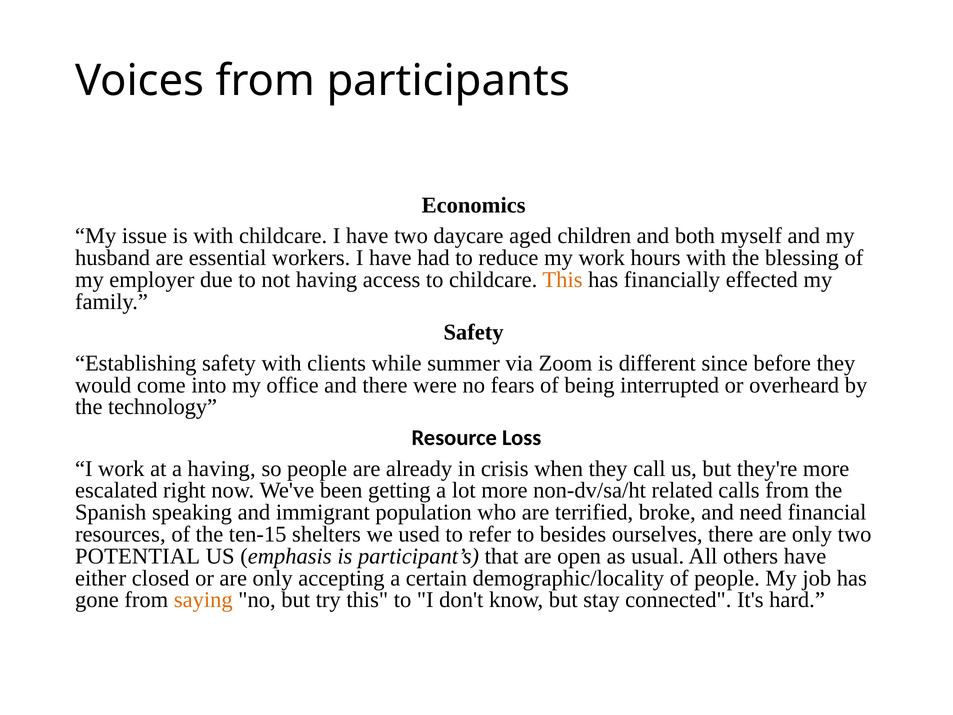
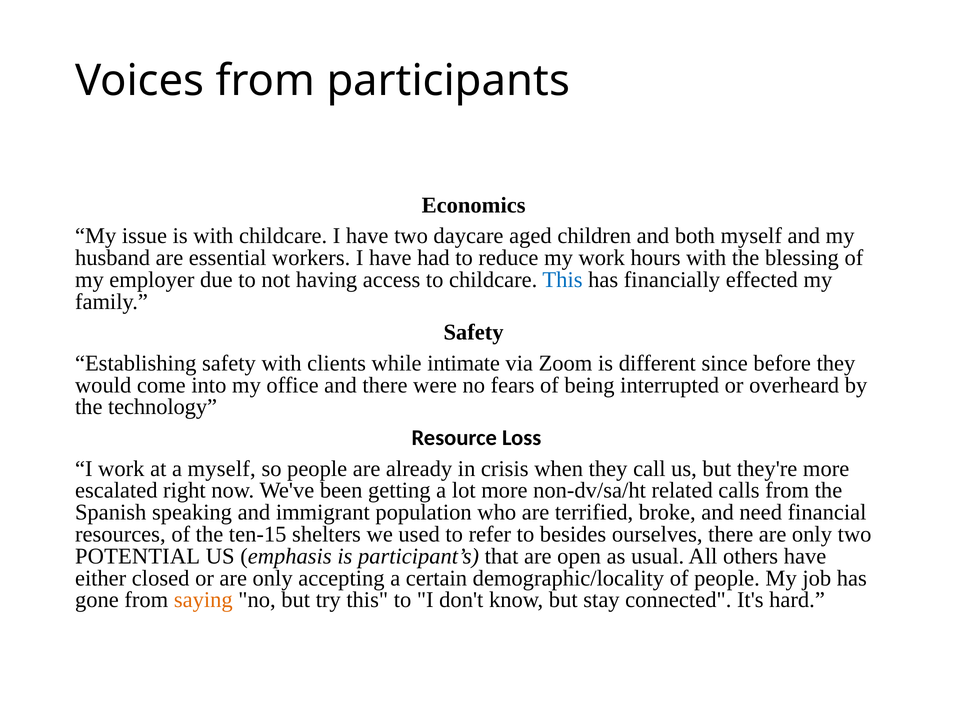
This at (562, 280) colour: orange -> blue
summer: summer -> intimate
a having: having -> myself
